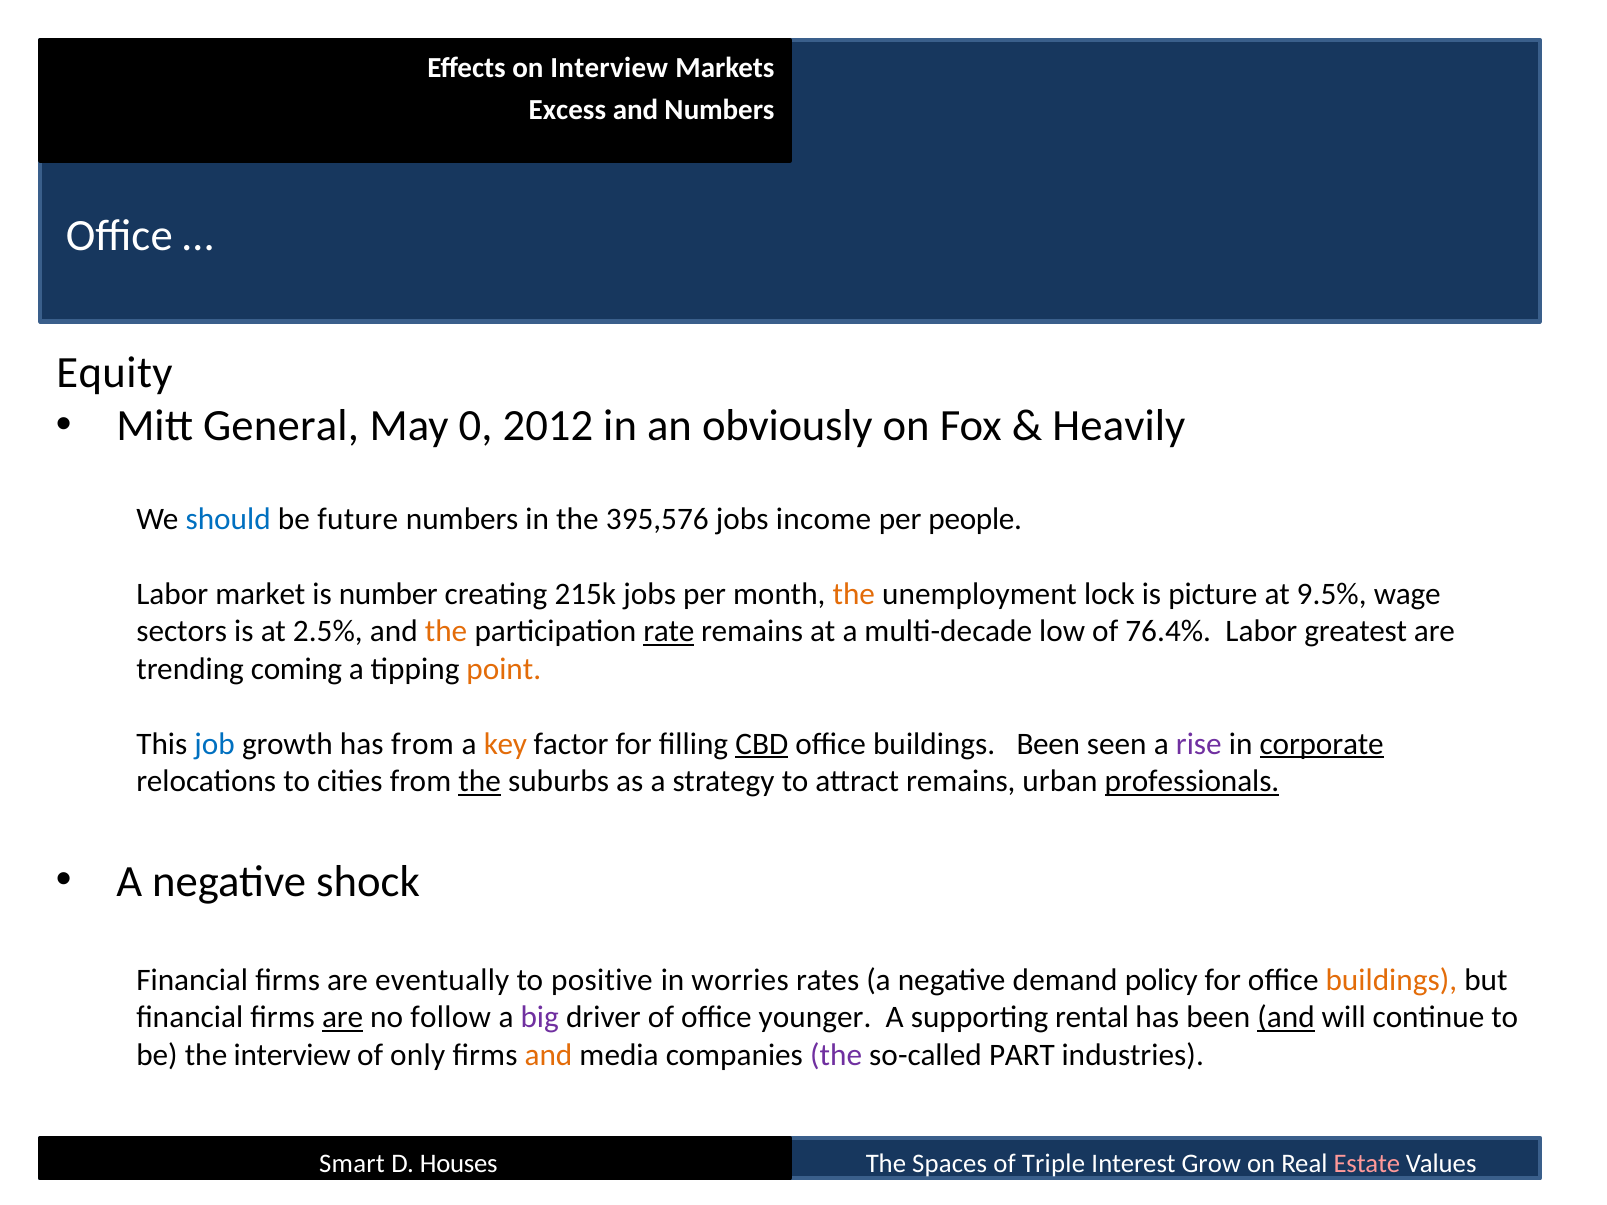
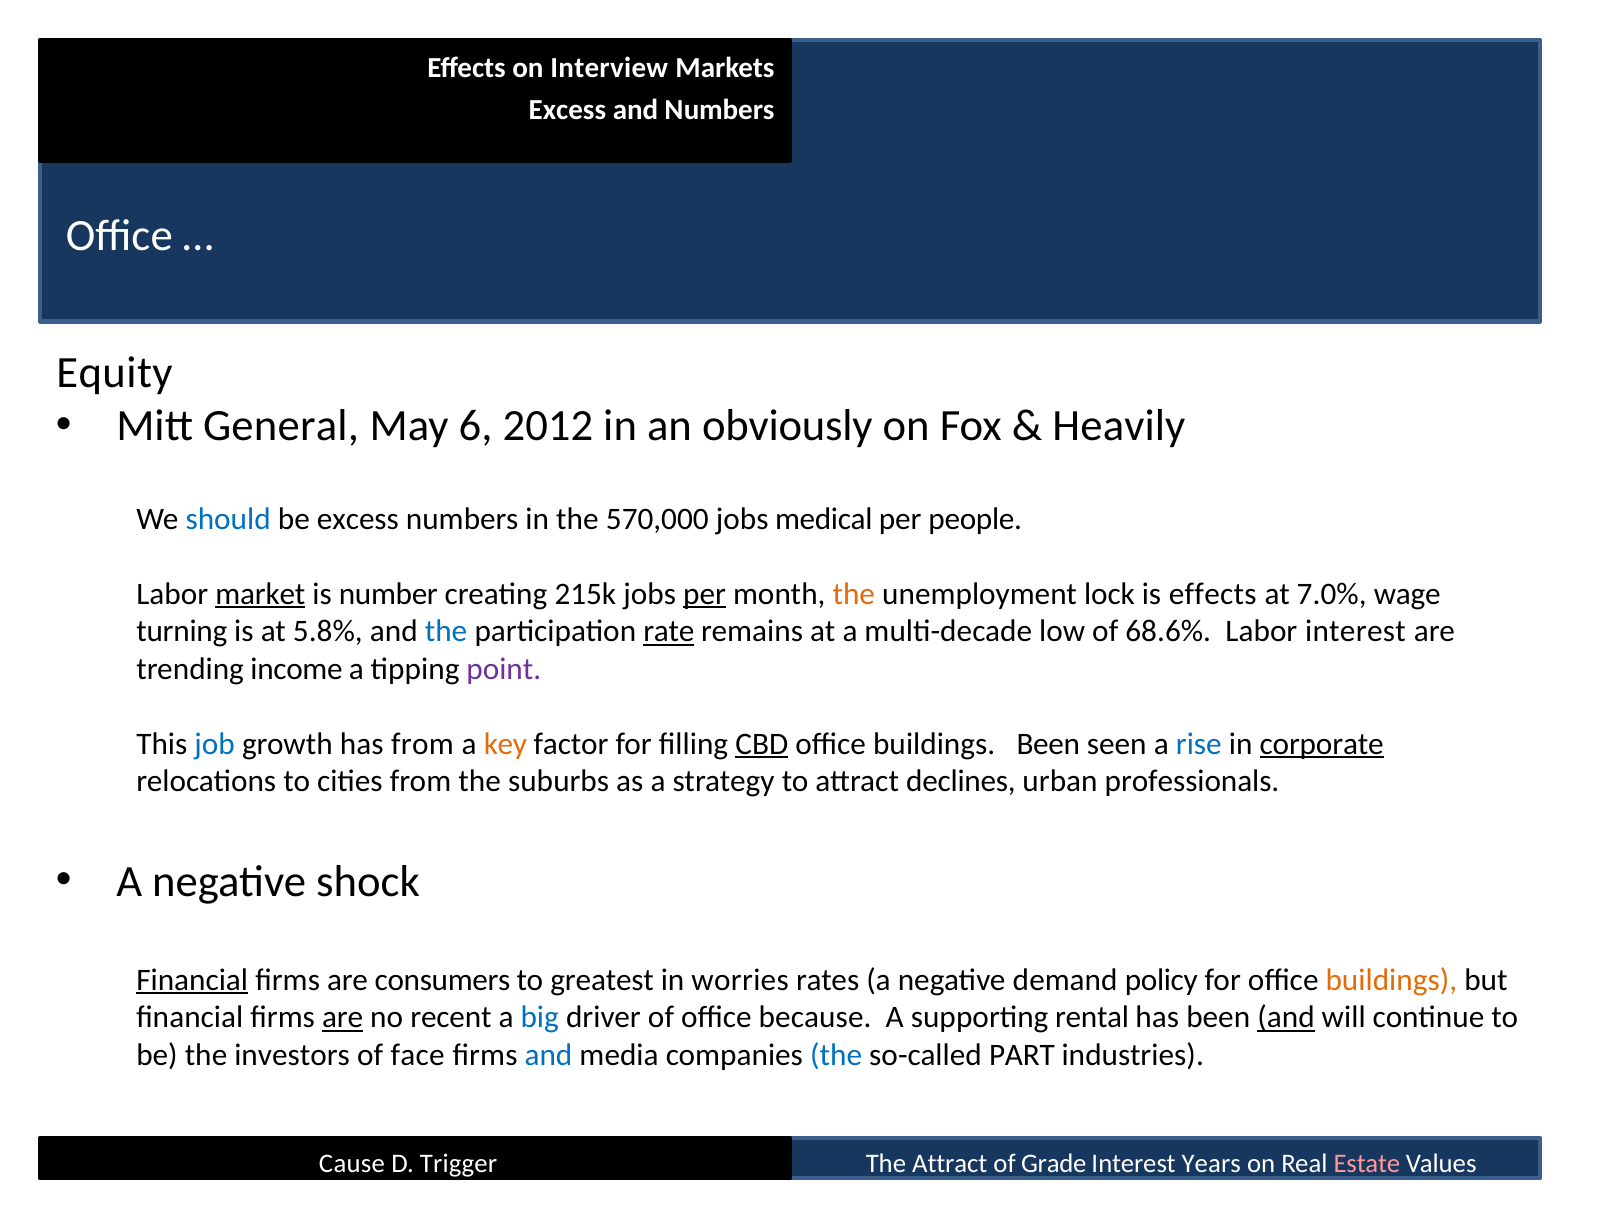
0: 0 -> 6
be future: future -> excess
395,576: 395,576 -> 570,000
income: income -> medical
market underline: none -> present
per at (705, 594) underline: none -> present
is picture: picture -> effects
9.5%: 9.5% -> 7.0%
sectors: sectors -> turning
2.5%: 2.5% -> 5.8%
the at (446, 632) colour: orange -> blue
76.4%: 76.4% -> 68.6%
Labor greatest: greatest -> interest
coming: coming -> income
point colour: orange -> purple
rise colour: purple -> blue
the at (480, 782) underline: present -> none
attract remains: remains -> declines
professionals underline: present -> none
Financial at (192, 980) underline: none -> present
eventually: eventually -> consumers
positive: positive -> greatest
follow: follow -> recent
big colour: purple -> blue
younger: younger -> because
the interview: interview -> investors
only: only -> face
and at (548, 1055) colour: orange -> blue
the at (836, 1055) colour: purple -> blue
Smart: Smart -> Cause
Houses: Houses -> Trigger
The Spaces: Spaces -> Attract
Triple: Triple -> Grade
Grow: Grow -> Years
